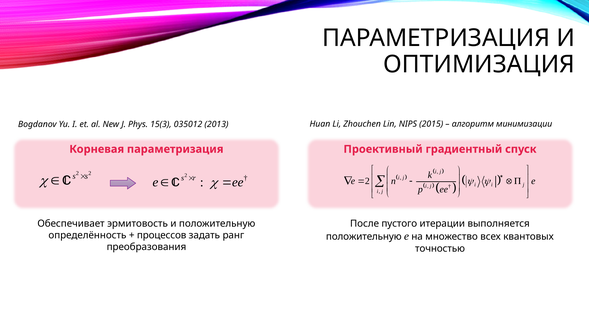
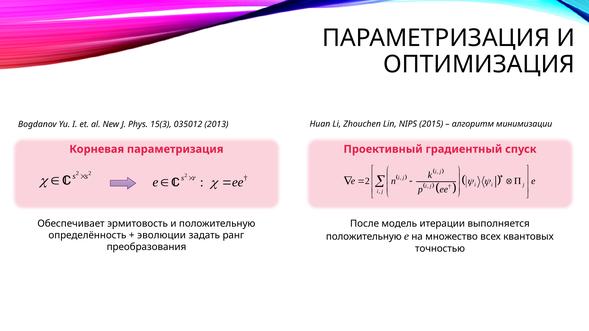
пустого: пустого -> модель
процессов: процессов -> эволюции
